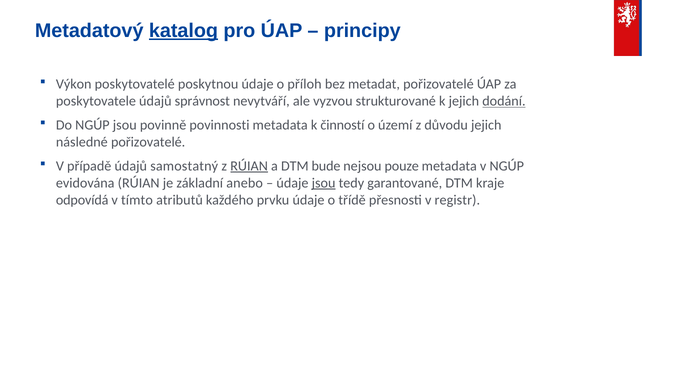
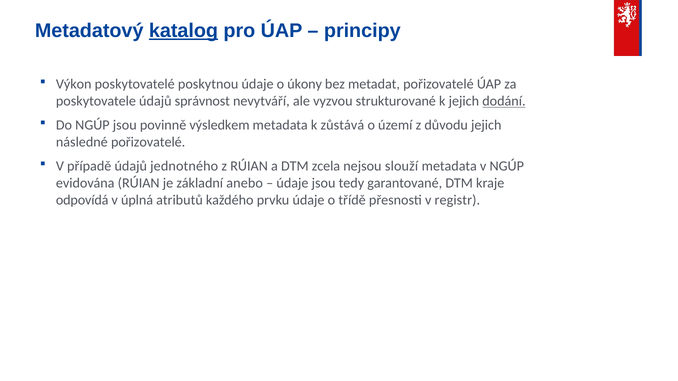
příloh: příloh -> úkony
povinnosti: povinnosti -> výsledkem
činností: činností -> zůstává
samostatný: samostatný -> jednotného
RÚIAN at (249, 166) underline: present -> none
bude: bude -> zcela
pouze: pouze -> slouží
jsou at (324, 183) underline: present -> none
tímto: tímto -> úplná
